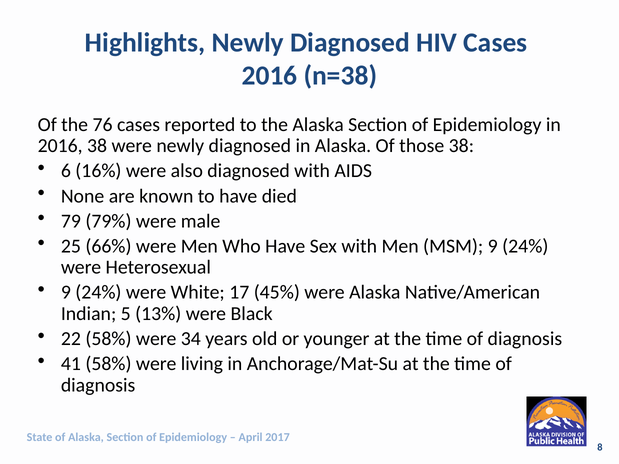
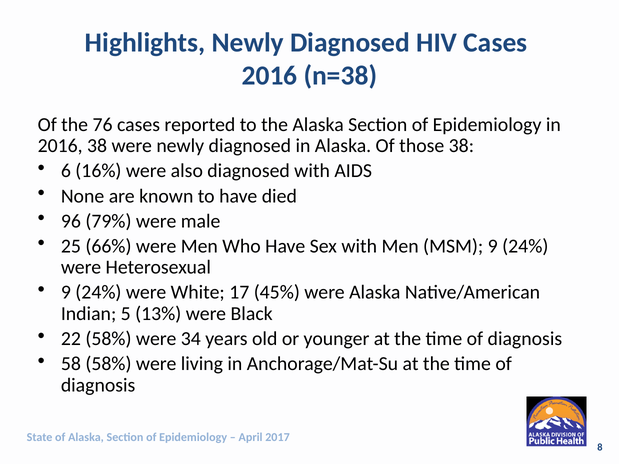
79: 79 -> 96
41: 41 -> 58
